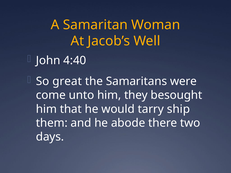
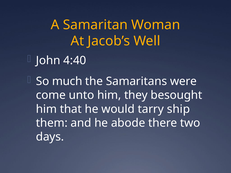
great: great -> much
